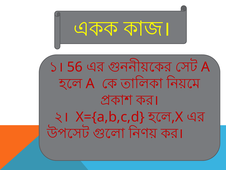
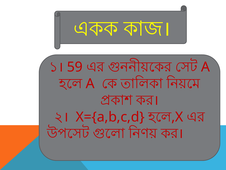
56: 56 -> 59
